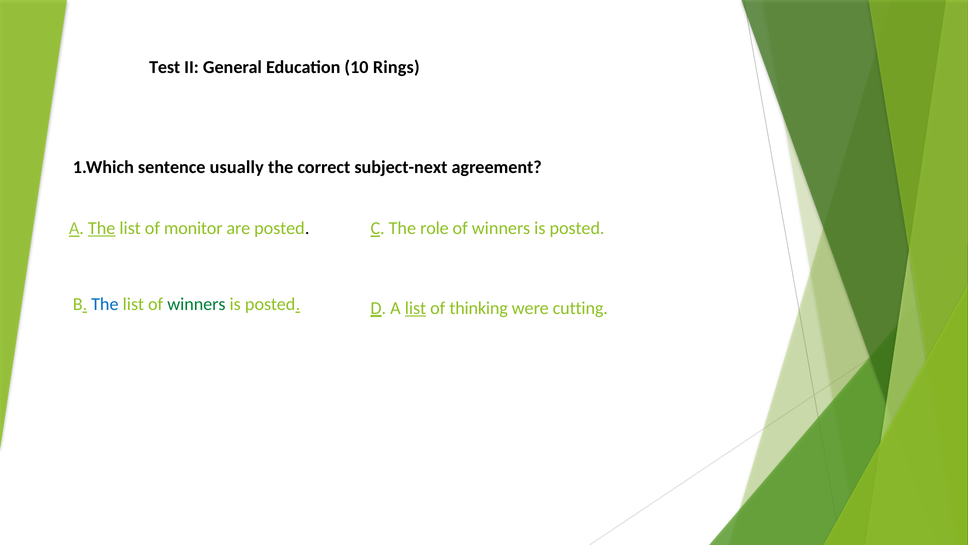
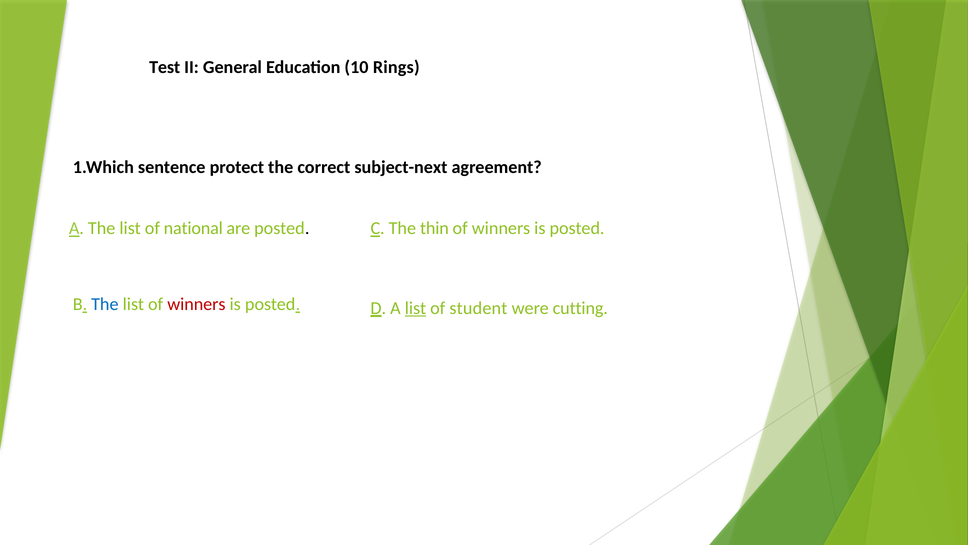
usually: usually -> protect
The at (102, 228) underline: present -> none
monitor: monitor -> national
role: role -> thin
winners at (196, 304) colour: green -> red
thinking: thinking -> student
